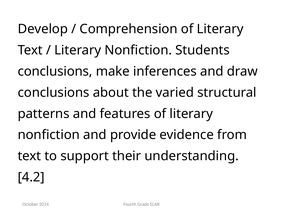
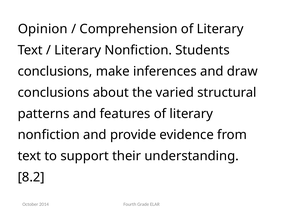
Develop: Develop -> Opinion
4.2: 4.2 -> 8.2
